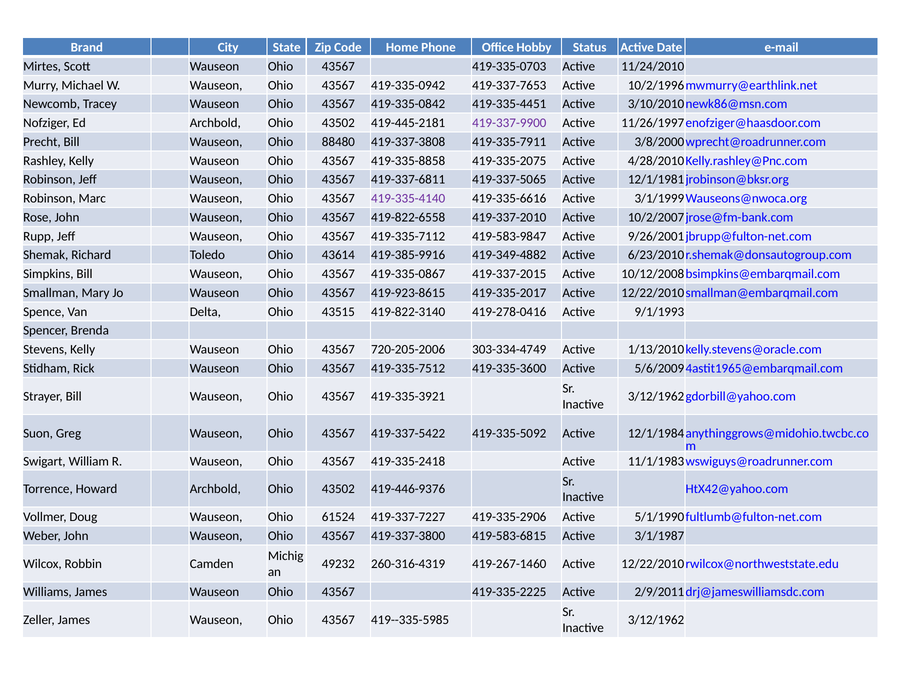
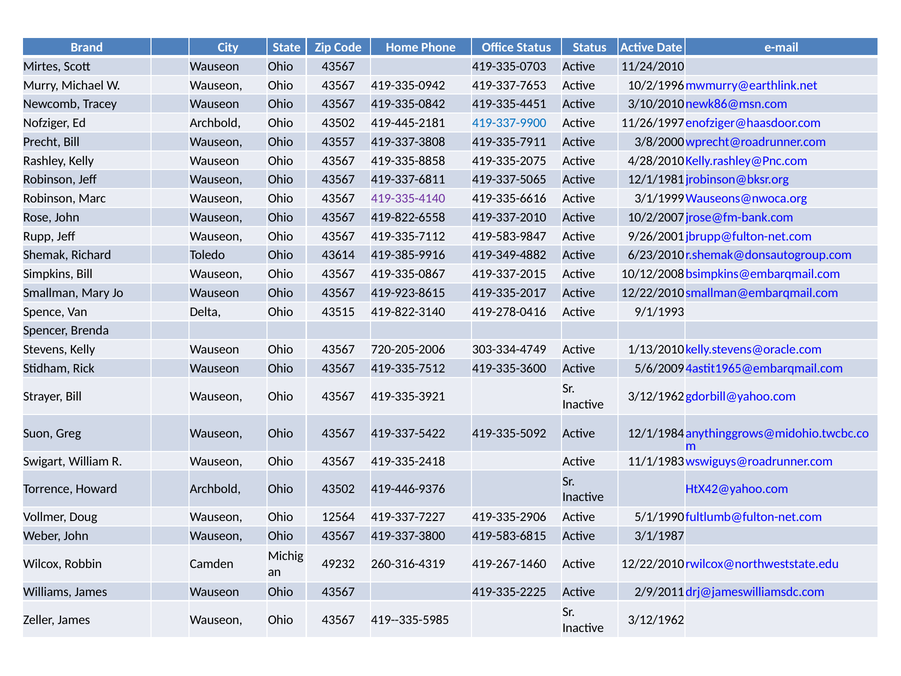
Office Hobby: Hobby -> Status
419-337-9900 colour: purple -> blue
88480: 88480 -> 43557
61524: 61524 -> 12564
